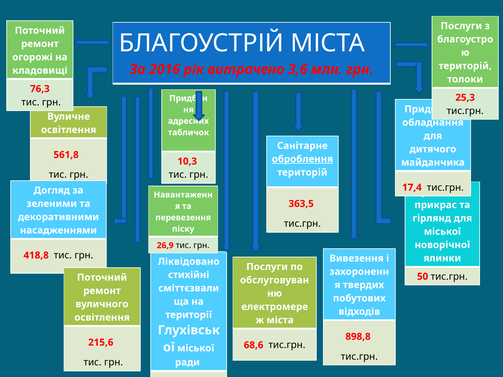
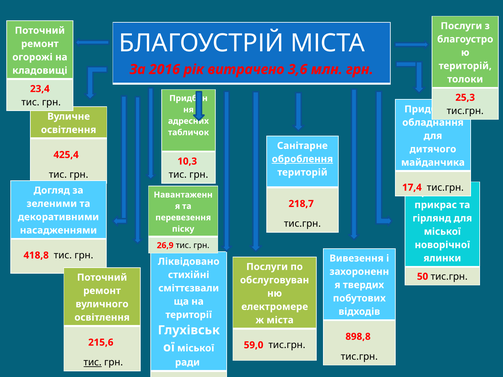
76,3: 76,3 -> 23,4
561,8: 561,8 -> 425,4
363,5: 363,5 -> 218,7
68,6: 68,6 -> 59,0
тис at (93, 363) underline: none -> present
